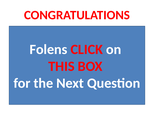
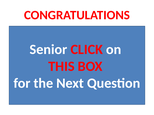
Folens: Folens -> Senior
